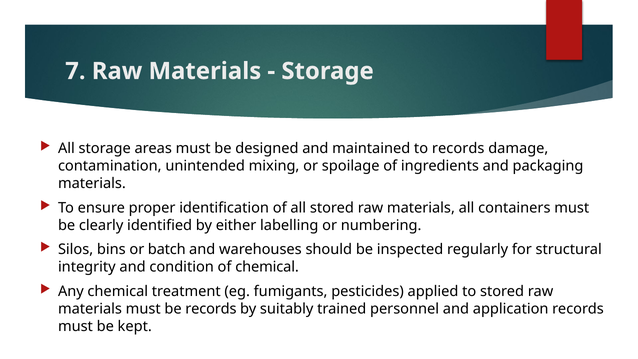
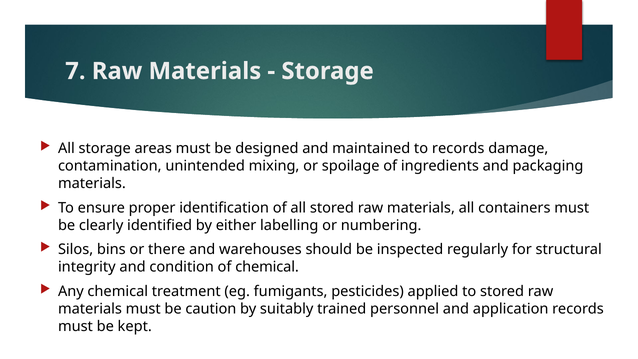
batch: batch -> there
be records: records -> caution
